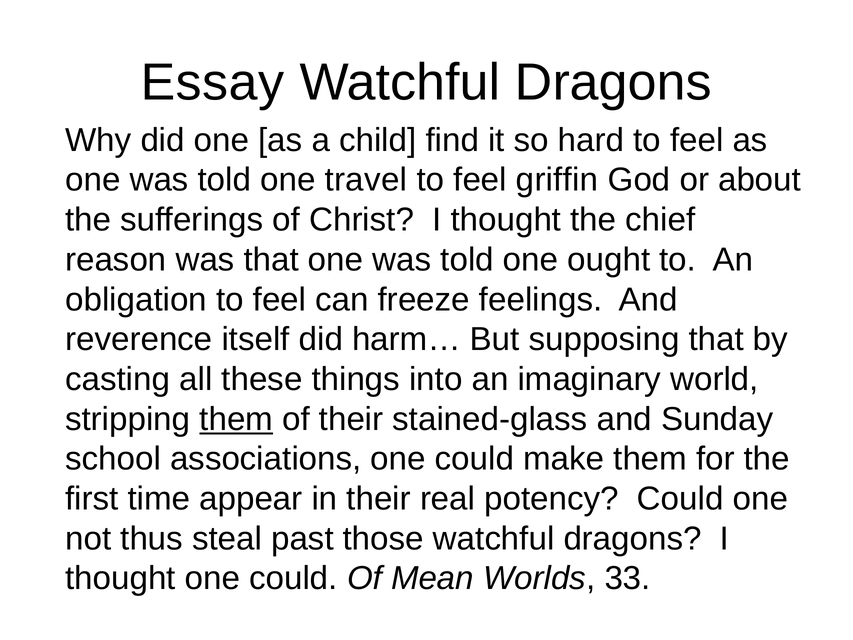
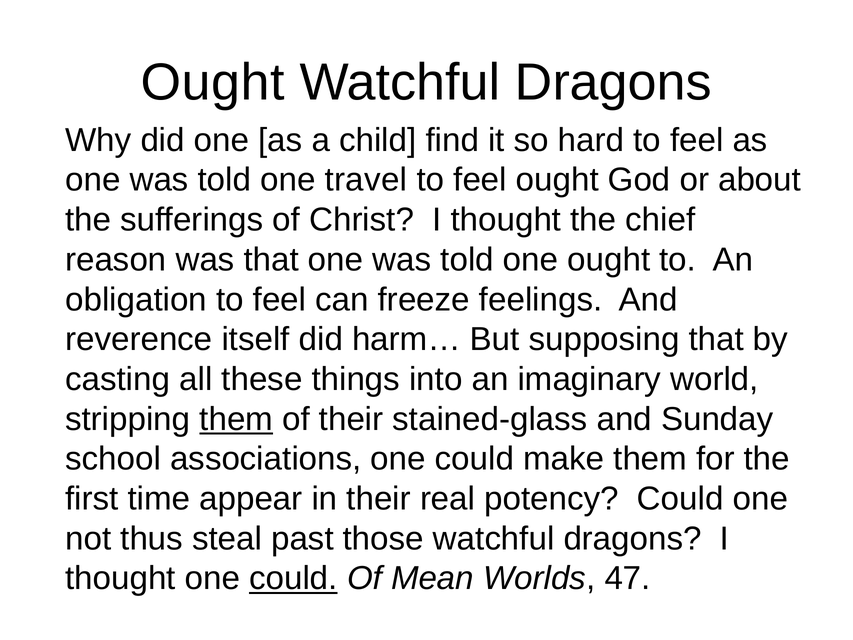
Essay at (212, 83): Essay -> Ought
feel griffin: griffin -> ought
could at (293, 578) underline: none -> present
33: 33 -> 47
